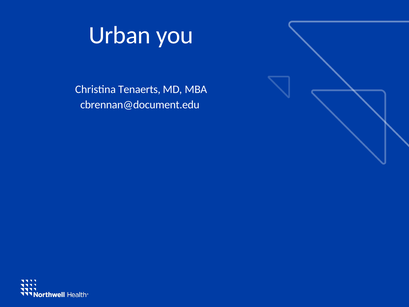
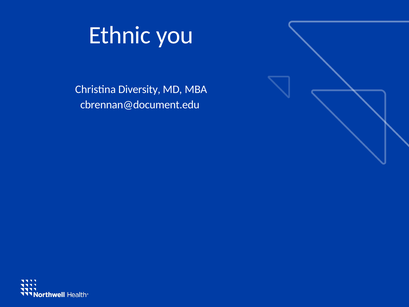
Urban: Urban -> Ethnic
Tenaerts: Tenaerts -> Diversity
